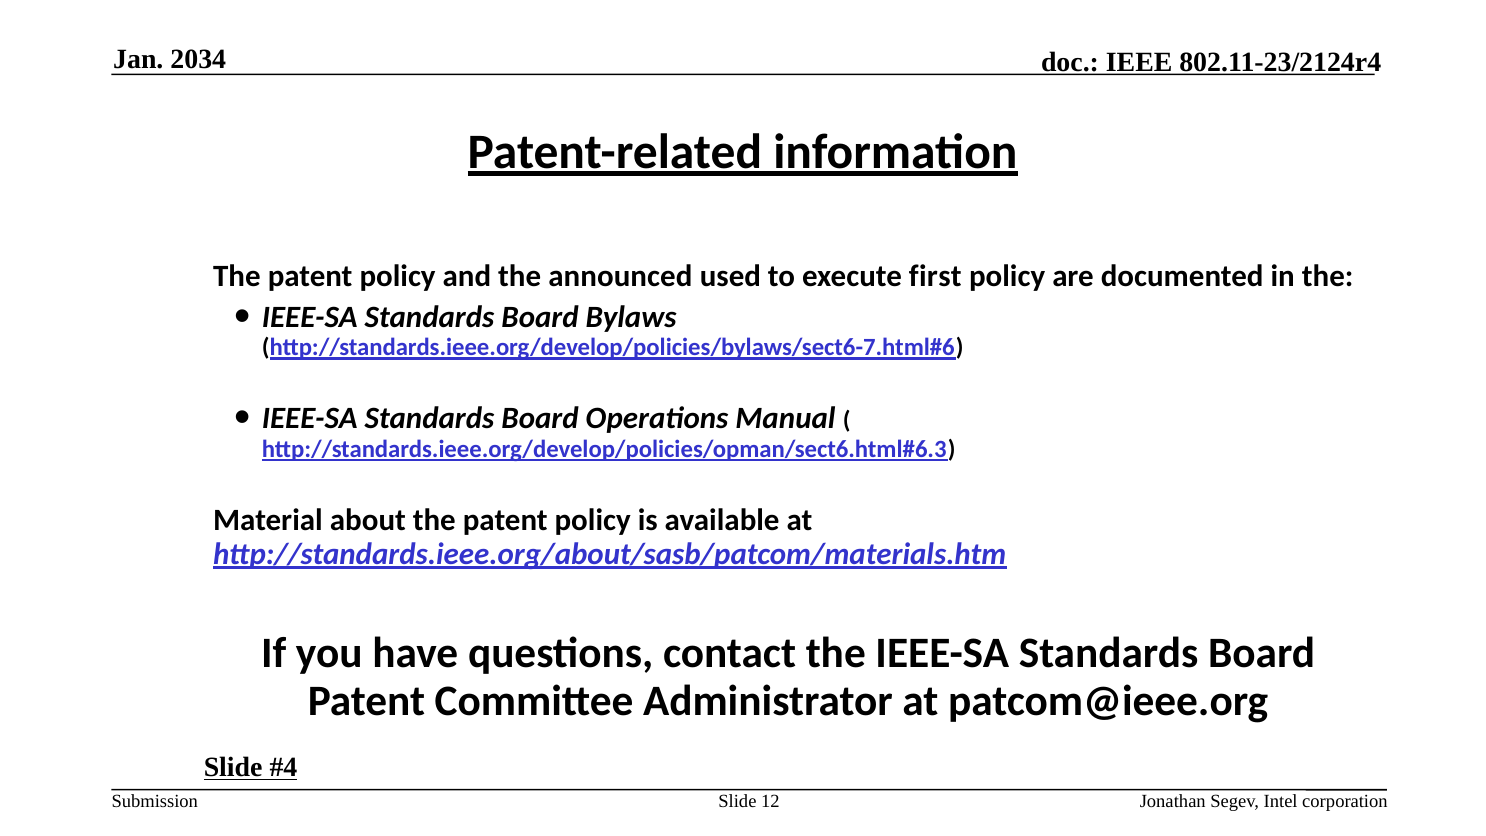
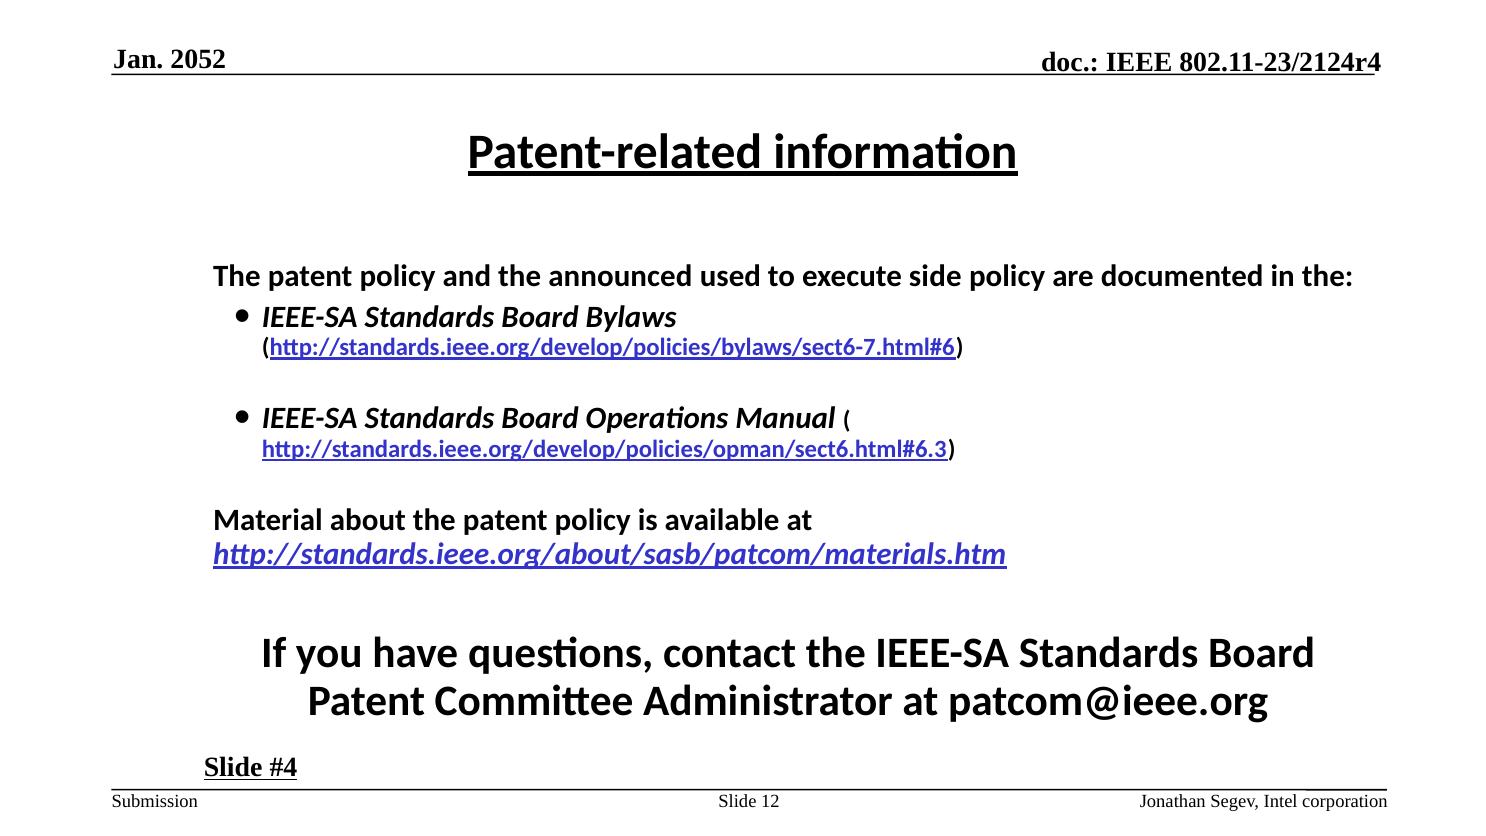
2034: 2034 -> 2052
first: first -> side
